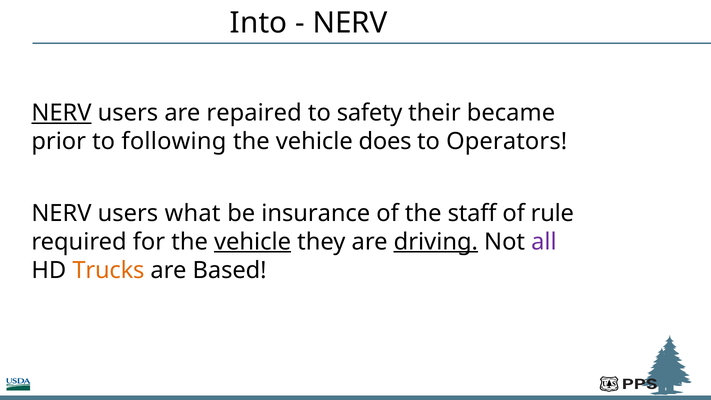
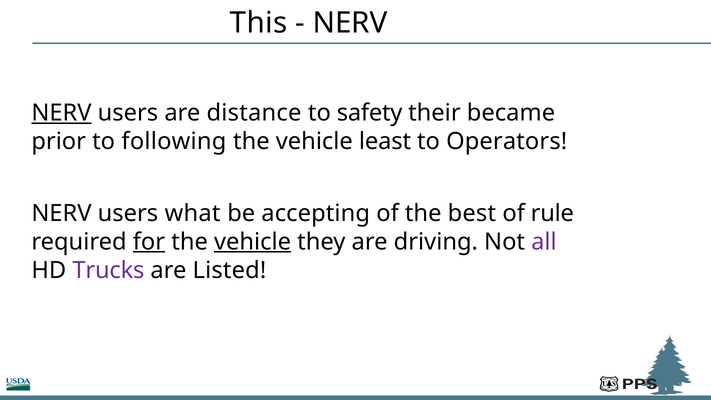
Into: Into -> This
repaired: repaired -> distance
does: does -> least
insurance: insurance -> accepting
staff: staff -> best
for underline: none -> present
driving underline: present -> none
Trucks colour: orange -> purple
Based: Based -> Listed
